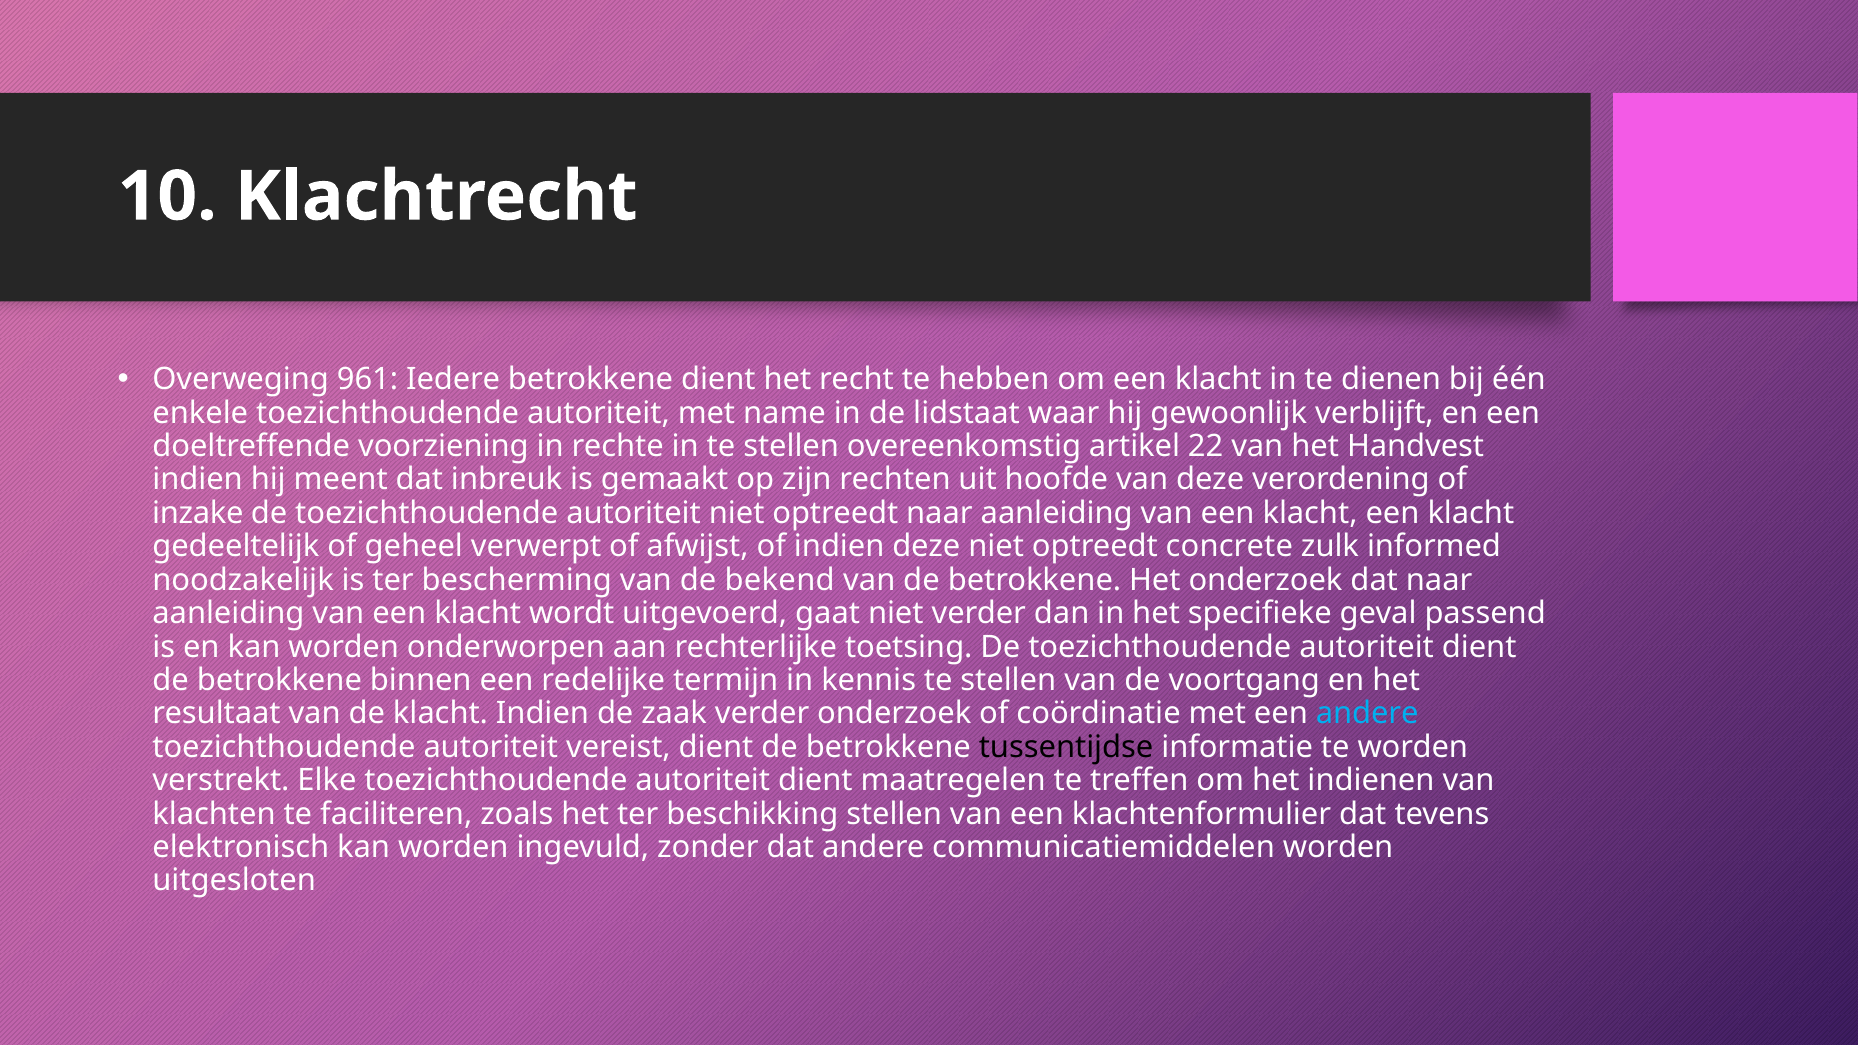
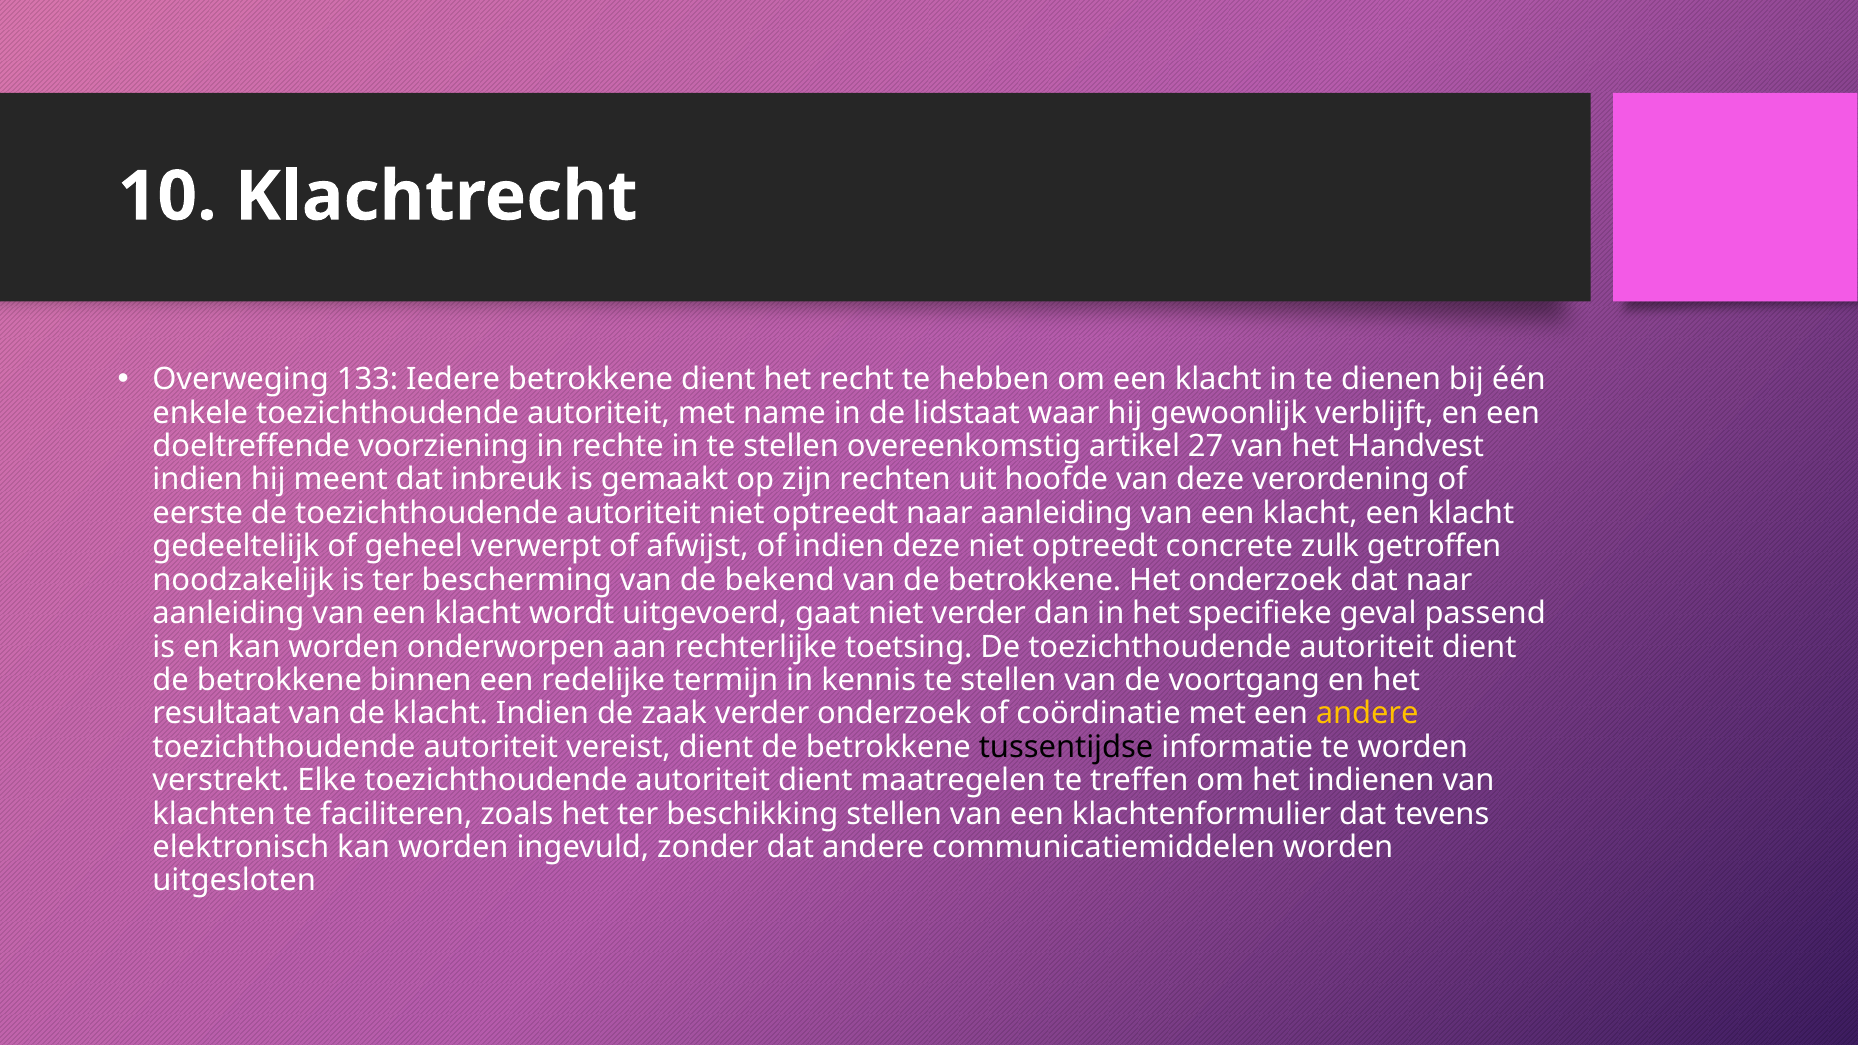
961: 961 -> 133
22: 22 -> 27
inzake: inzake -> eerste
informed: informed -> getroffen
andere at (1367, 714) colour: light blue -> yellow
